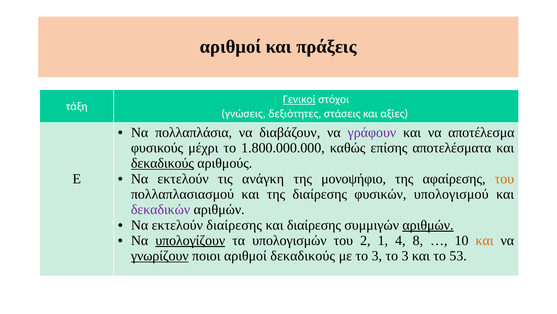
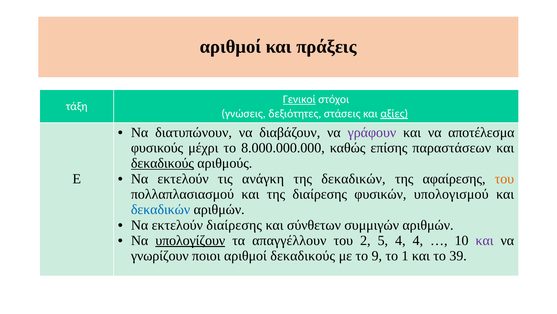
αξίες underline: none -> present
πολλαπλάσια: πολλαπλάσια -> διατυπώνουν
1.800.000.000: 1.800.000.000 -> 8.000.000.000
αποτελέσματα: αποτελέσματα -> παραστάσεων
της μονοψήφιο: μονοψήφιο -> δεκαδικών
δεκαδικών at (161, 209) colour: purple -> blue
και διαίρεσης: διαίρεσης -> σύνθετων
αριθμών at (428, 225) underline: present -> none
υπολογισμών: υπολογισμών -> απαγγέλλουν
1: 1 -> 5
4 8: 8 -> 4
και at (485, 240) colour: orange -> purple
γνωρίζουν underline: present -> none
με το 3: 3 -> 9
3 at (405, 255): 3 -> 1
53: 53 -> 39
